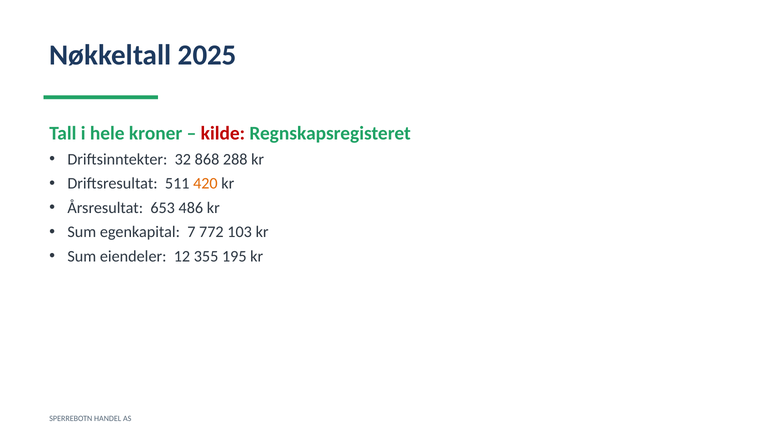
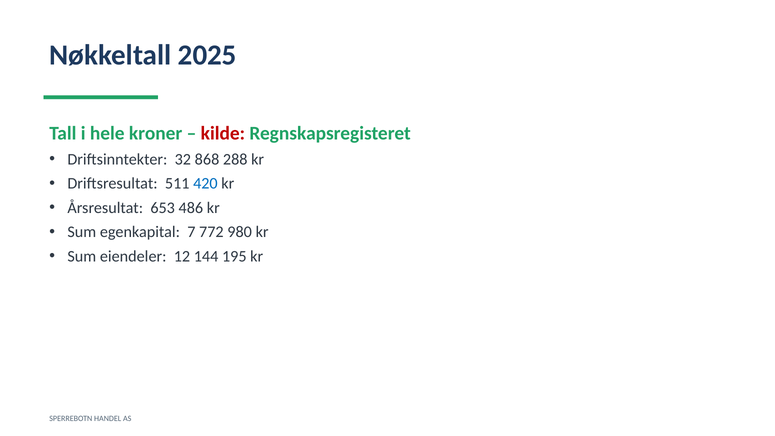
420 colour: orange -> blue
103: 103 -> 980
355: 355 -> 144
